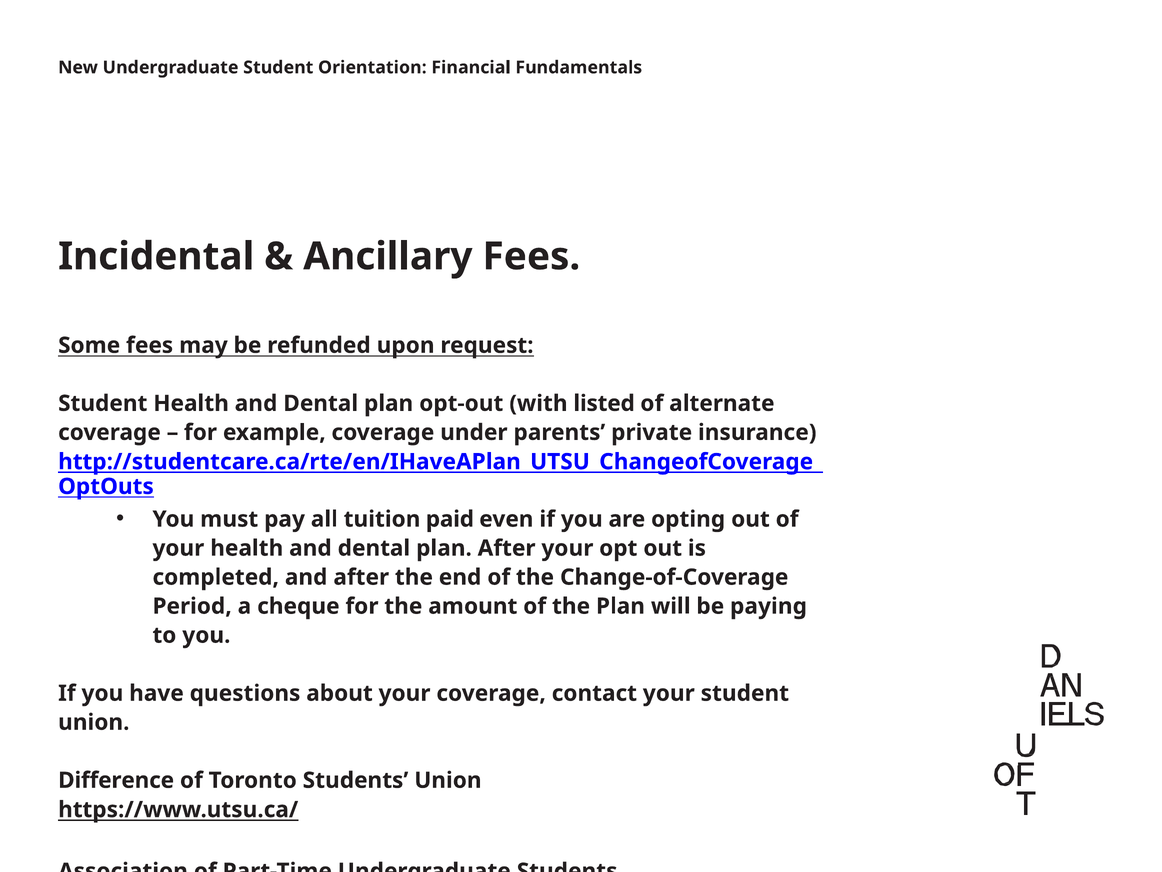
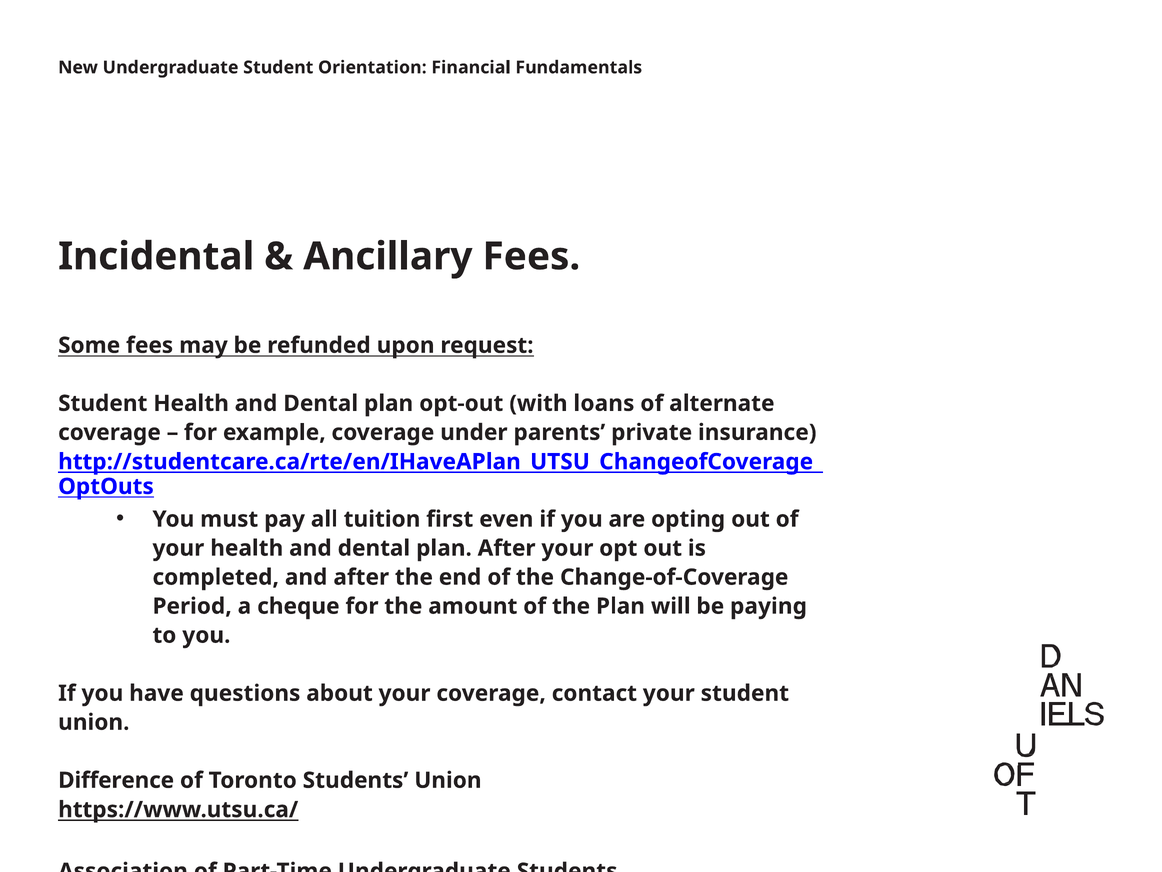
listed: listed -> loans
paid: paid -> first
